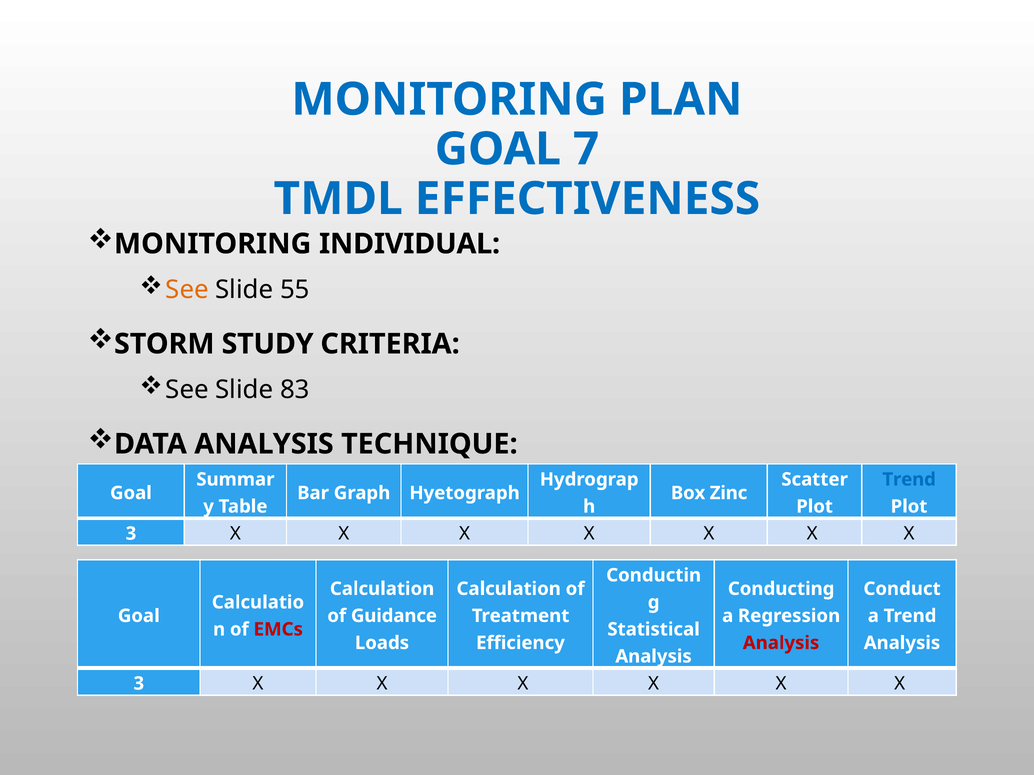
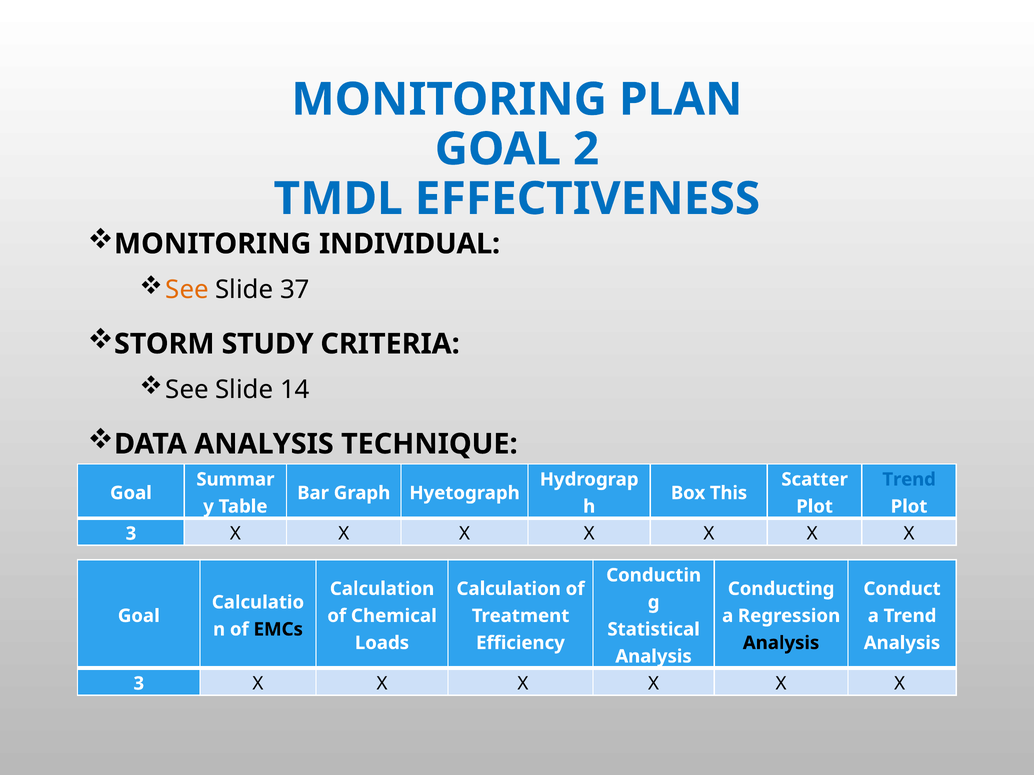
7: 7 -> 2
55: 55 -> 37
83: 83 -> 14
Zinc: Zinc -> This
Guidance: Guidance -> Chemical
EMCs colour: red -> black
Analysis at (781, 643) colour: red -> black
